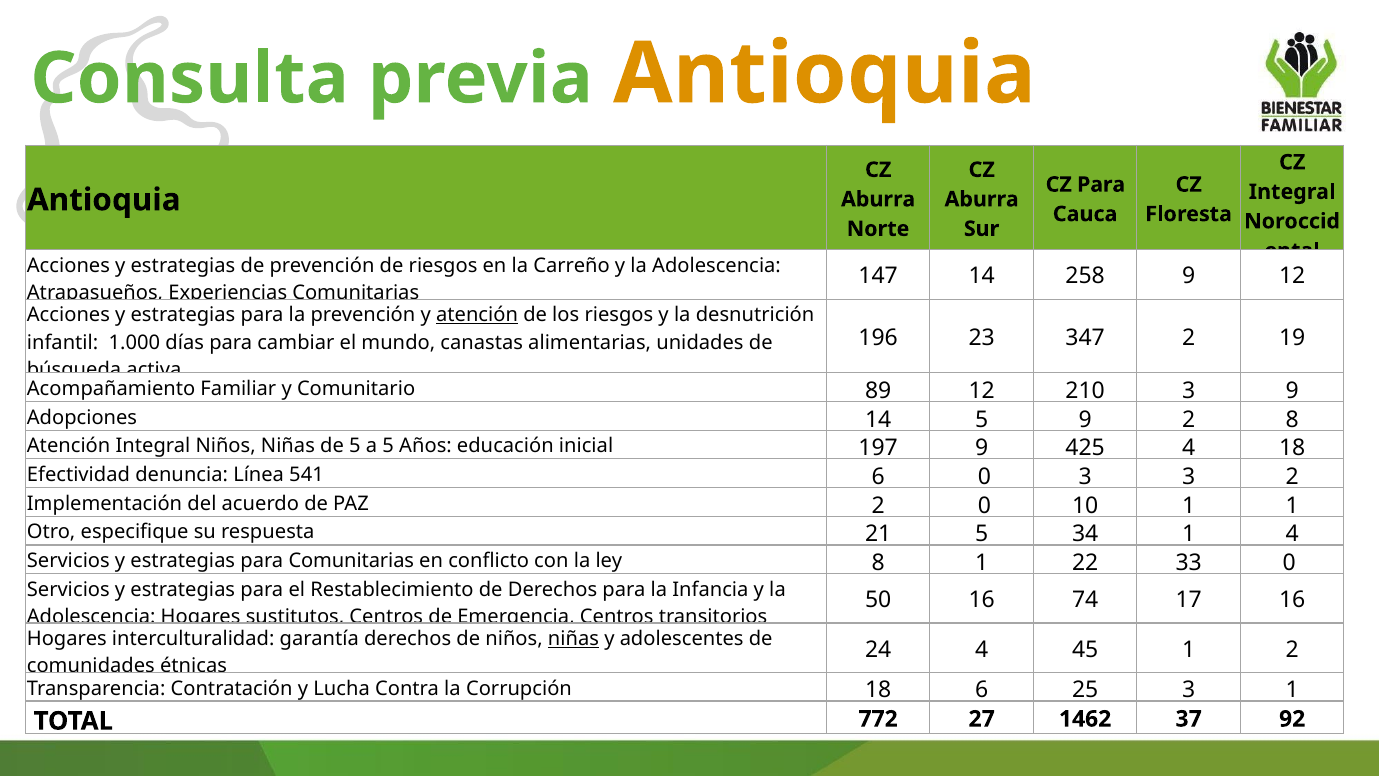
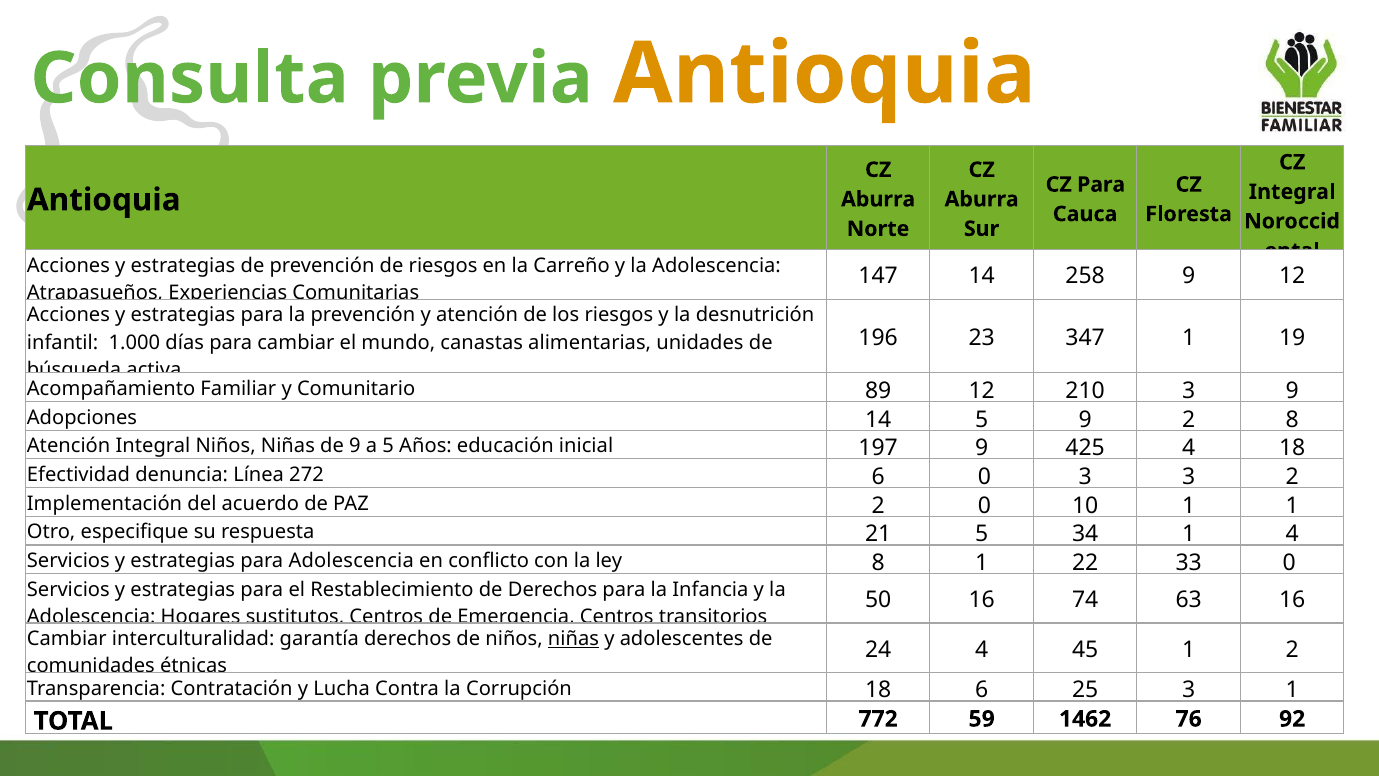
atención at (477, 315) underline: present -> none
347 2: 2 -> 1
de 5: 5 -> 9
541: 541 -> 272
para Comunitarias: Comunitarias -> Adolescencia
17: 17 -> 63
Hogares at (67, 639): Hogares -> Cambiar
27: 27 -> 59
37: 37 -> 76
